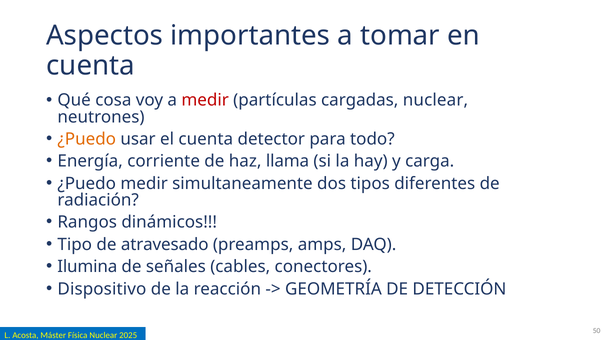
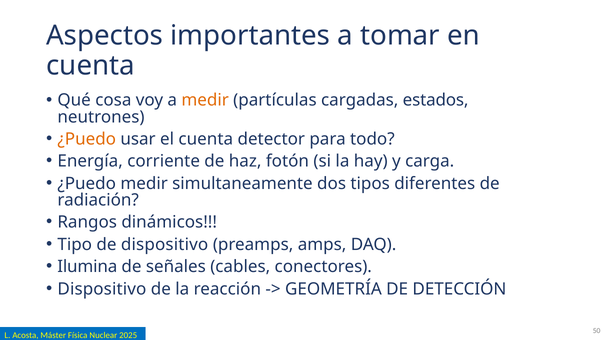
medir at (205, 100) colour: red -> orange
cargadas nuclear: nuclear -> estados
llama: llama -> fotón
de atravesado: atravesado -> dispositivo
